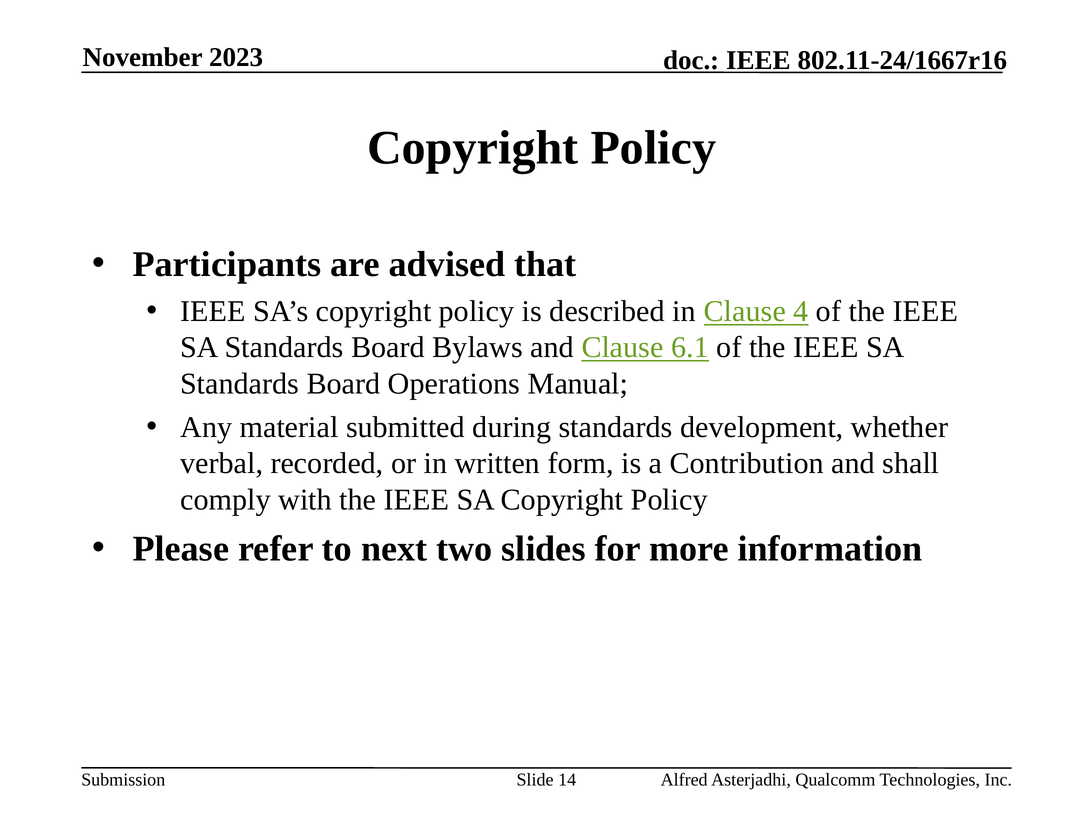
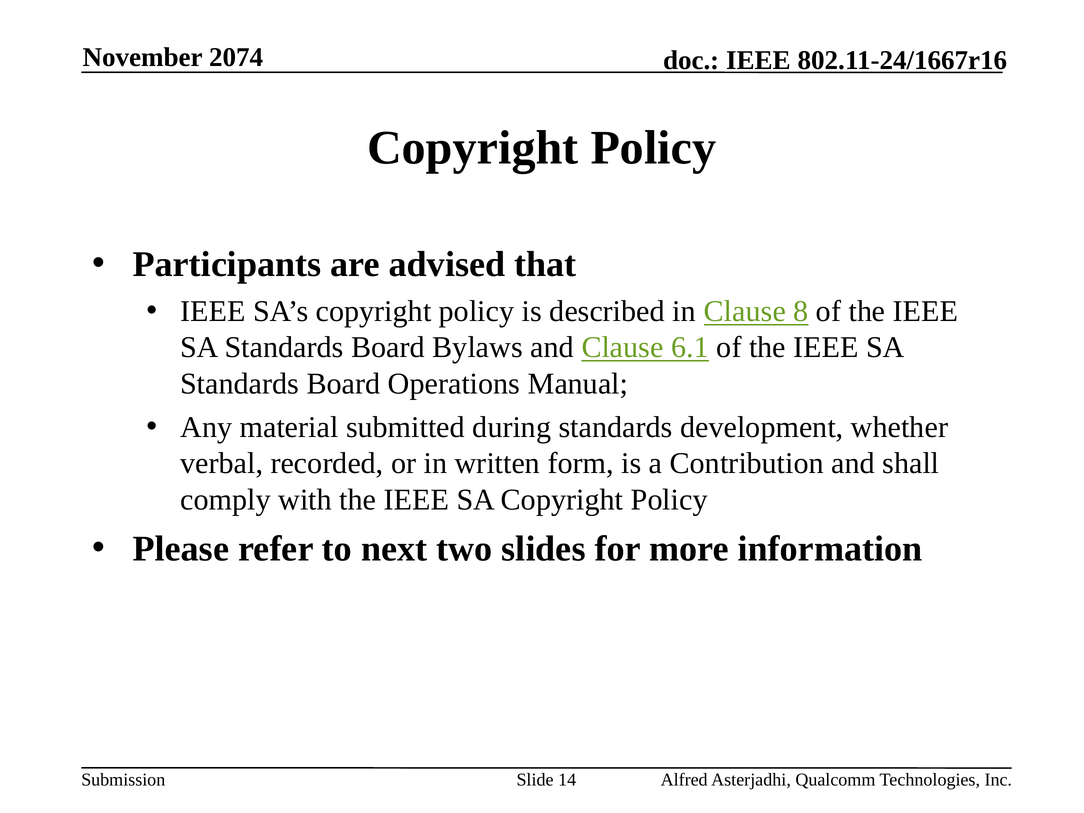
2023: 2023 -> 2074
4: 4 -> 8
